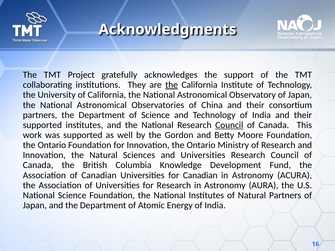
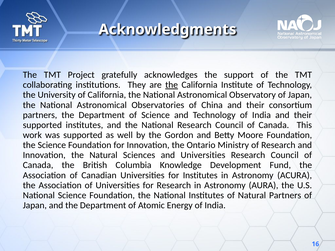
Council at (229, 125) underline: present -> none
Ontario at (52, 145): Ontario -> Science
for Canadian: Canadian -> Institutes
